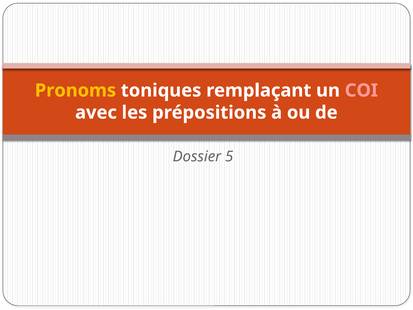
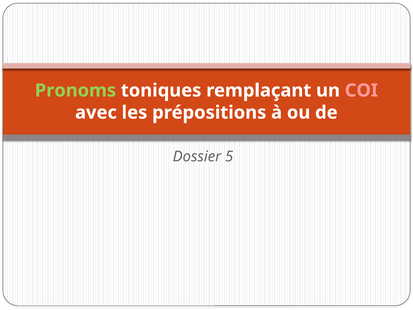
Pronoms colour: yellow -> light green
